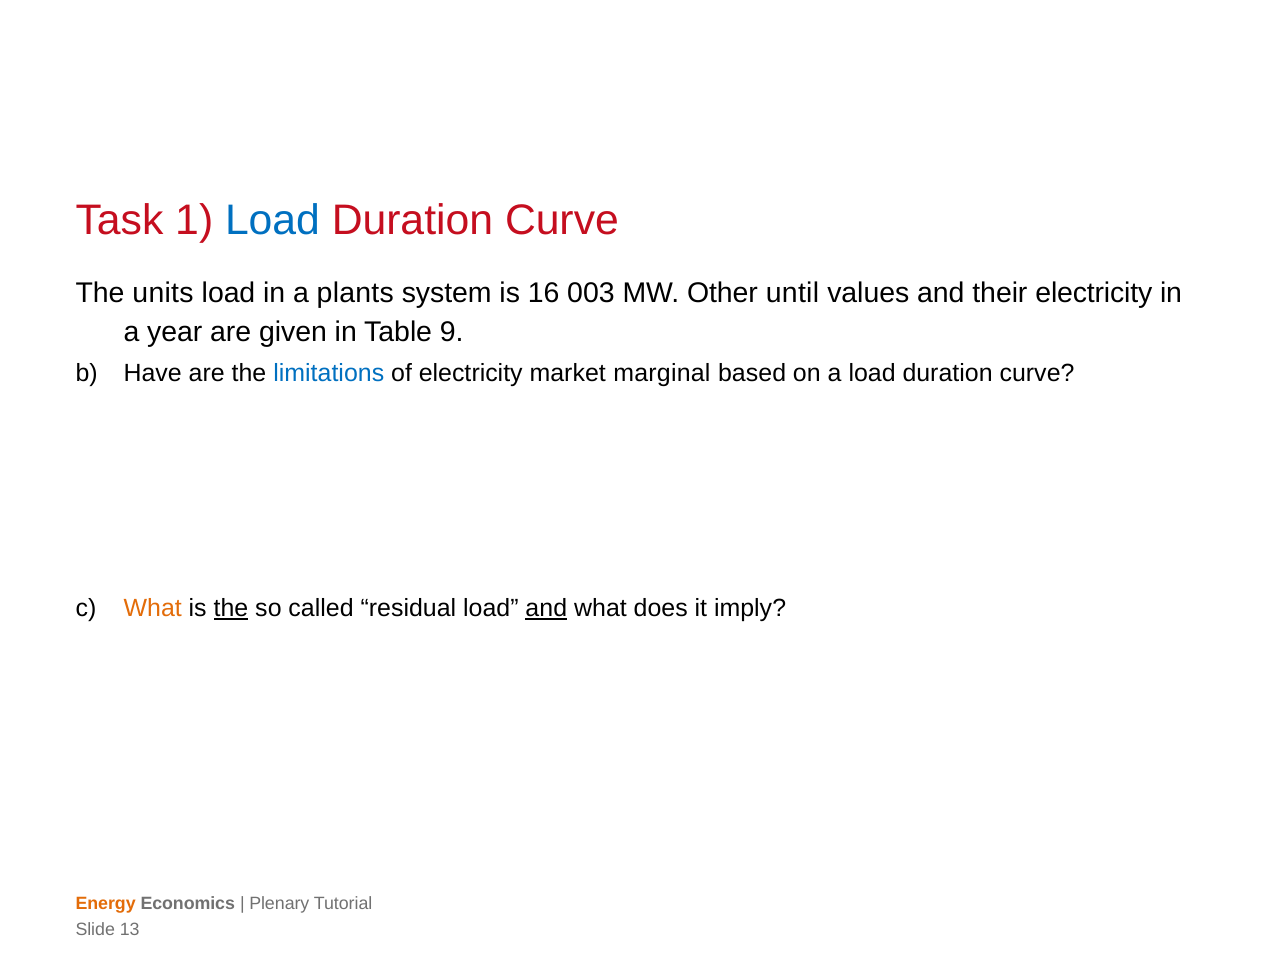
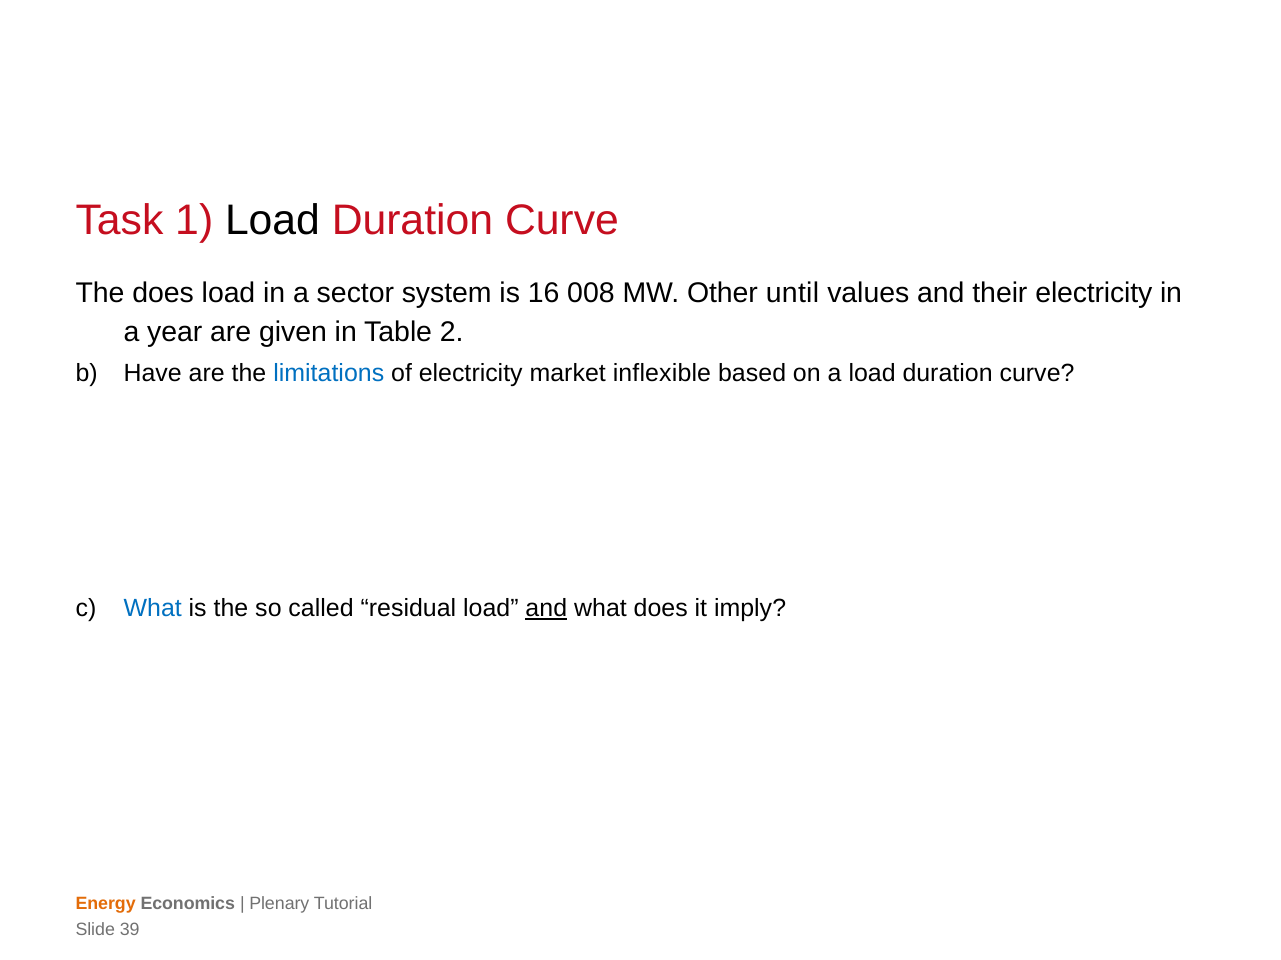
Load at (272, 221) colour: blue -> black
The units: units -> does
plants: plants -> sector
003: 003 -> 008
9: 9 -> 2
marginal: marginal -> inflexible
What at (153, 609) colour: orange -> blue
the at (231, 609) underline: present -> none
13: 13 -> 39
